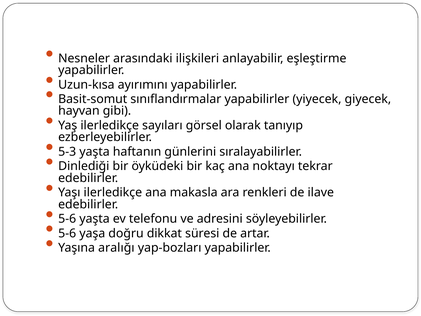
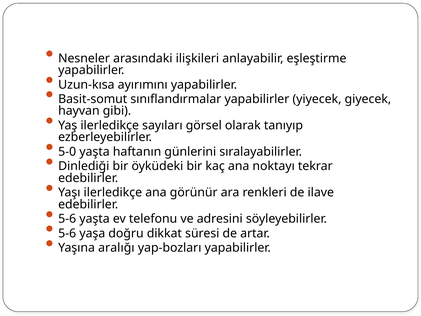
5-3: 5-3 -> 5-0
makasla: makasla -> görünür
